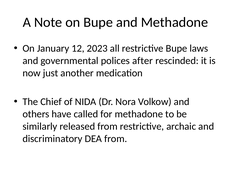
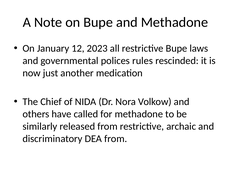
after: after -> rules
